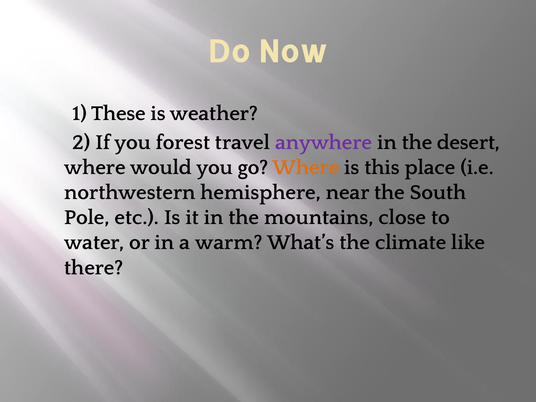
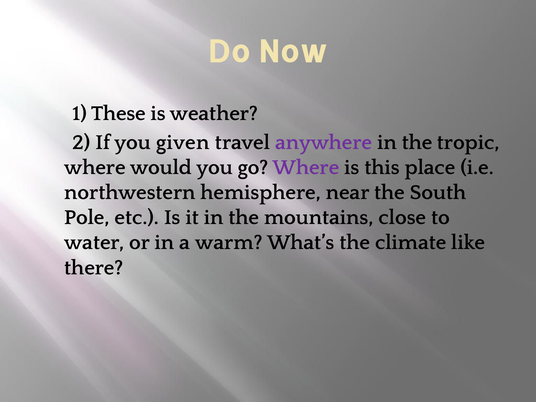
forest: forest -> given
desert: desert -> tropic
Where at (306, 167) colour: orange -> purple
